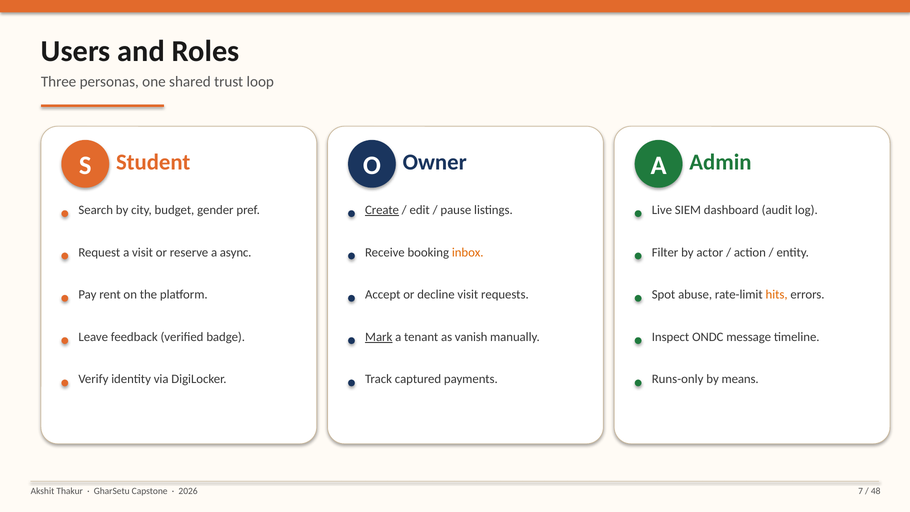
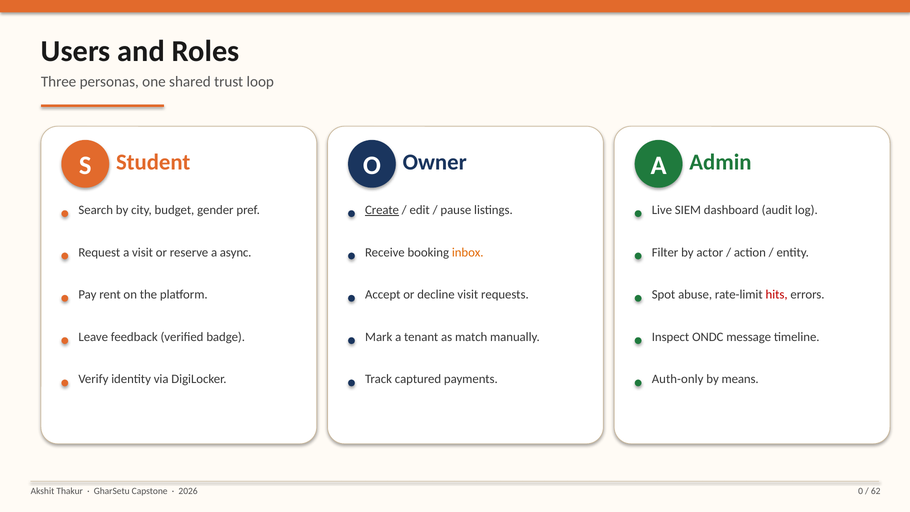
hits colour: orange -> red
Mark underline: present -> none
vanish: vanish -> match
Runs-only: Runs-only -> Auth-only
7: 7 -> 0
48: 48 -> 62
